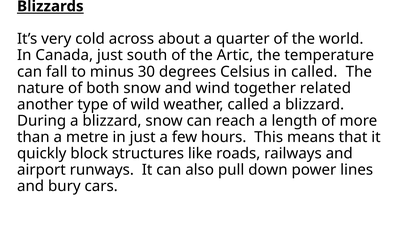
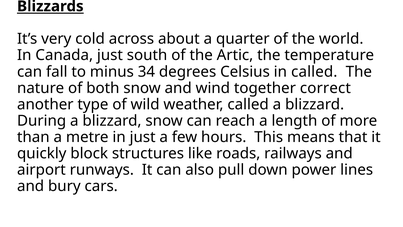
30: 30 -> 34
related: related -> correct
